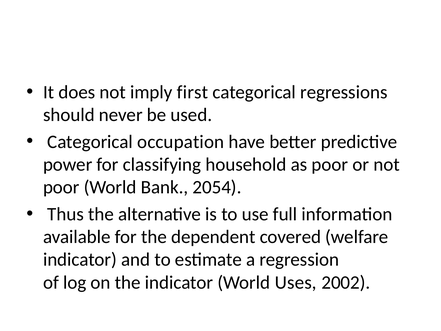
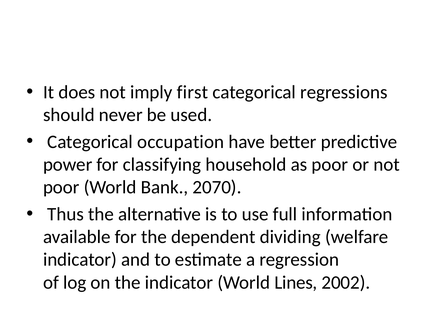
2054: 2054 -> 2070
covered: covered -> dividing
Uses: Uses -> Lines
